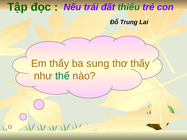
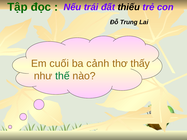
thiếu colour: green -> black
Em thấy: thấy -> cuối
sung: sung -> cảnh
